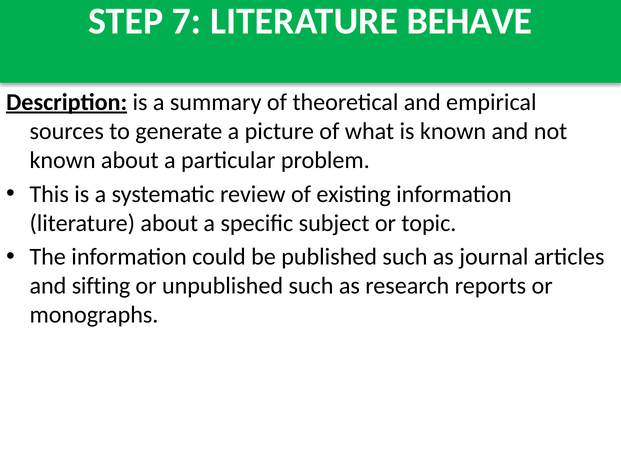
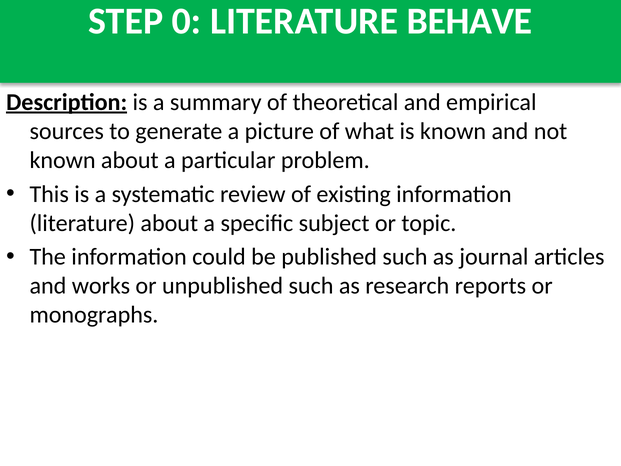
7: 7 -> 0
sifting: sifting -> works
